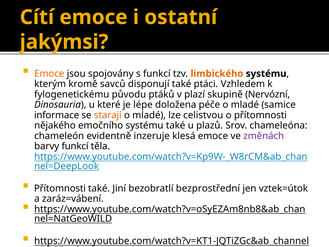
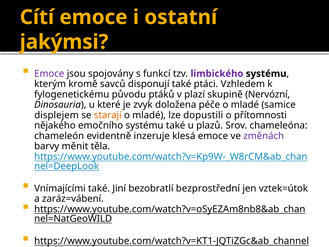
Emoce at (49, 74) colour: orange -> purple
limbického colour: orange -> purple
lépe: lépe -> zvyk
informace: informace -> displejem
celistvou: celistvou -> dopustili
barvy funkcí: funkcí -> měnit
Přítomnosti at (60, 188): Přítomnosti -> Vnímajícími
